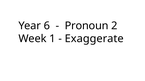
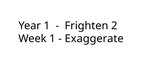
Year 6: 6 -> 1
Pronoun: Pronoun -> Frighten
